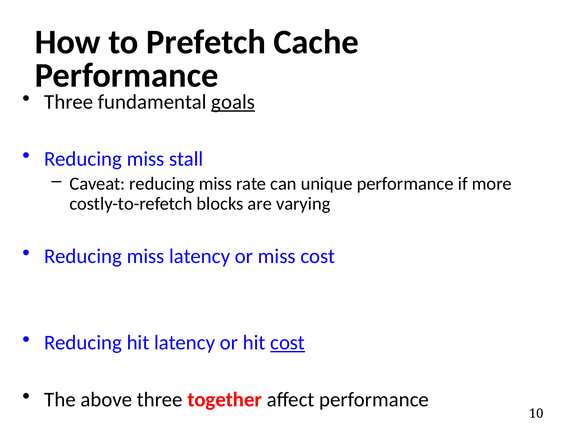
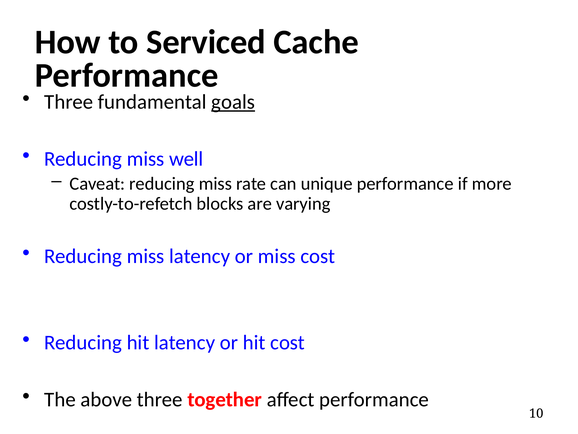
Prefetch: Prefetch -> Serviced
stall: stall -> well
cost at (288, 342) underline: present -> none
